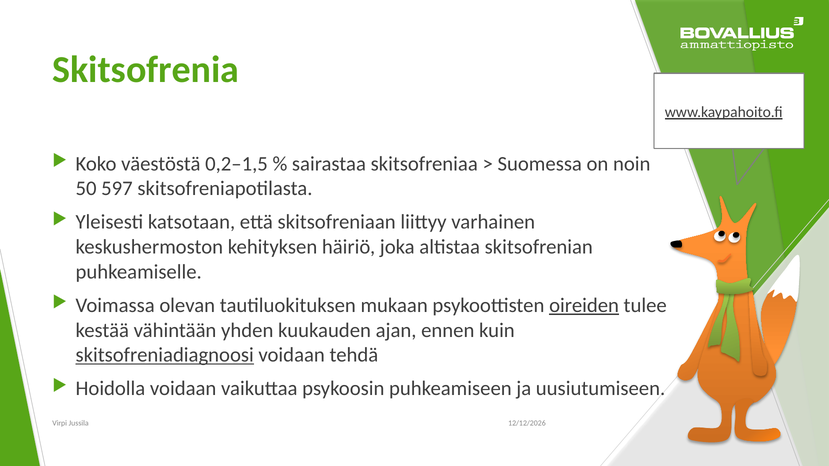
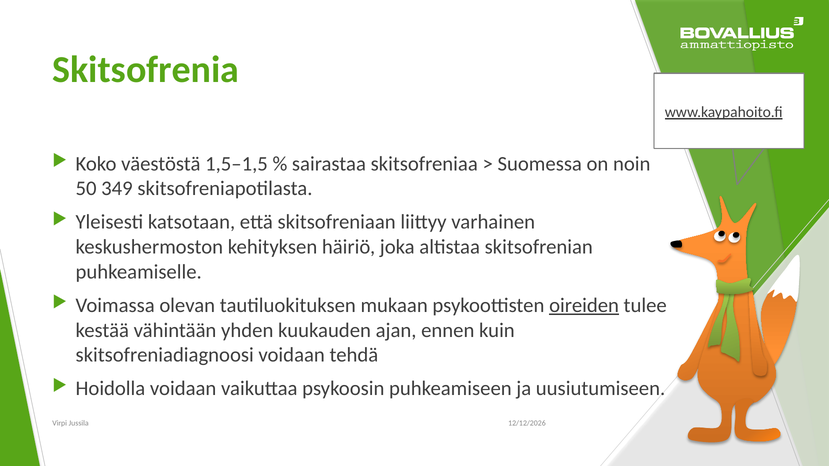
0,2–1,5: 0,2–1,5 -> 1,5–1,5
597: 597 -> 349
skitsofreniadiagnoosi underline: present -> none
